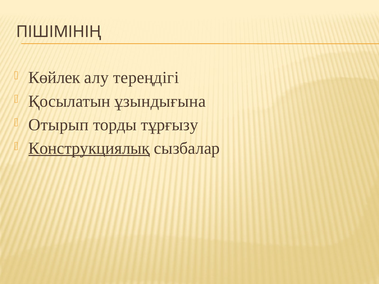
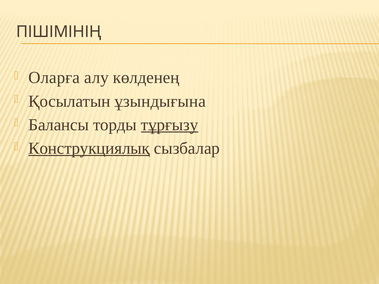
Көйлек: Көйлек -> Оларға
тереңдігі: тереңдігі -> көлденең
Отырып: Отырып -> Балансы
тұрғызу underline: none -> present
